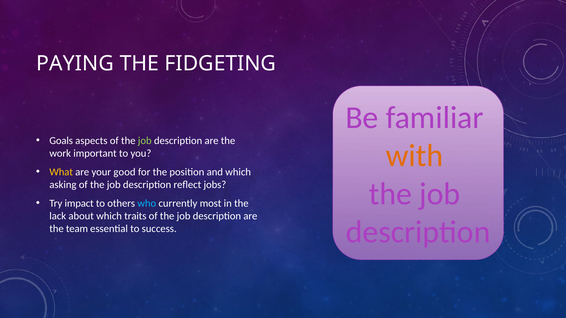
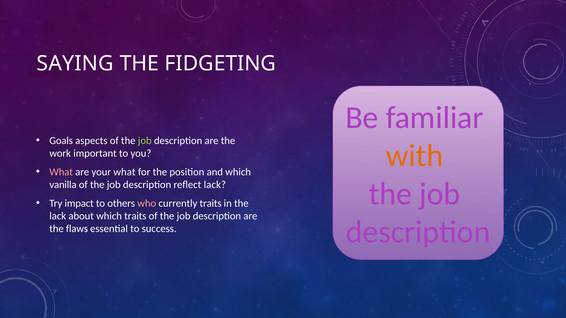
PAYING: PAYING -> SAYING
What at (61, 172) colour: yellow -> pink
your good: good -> what
asking: asking -> vanilla
reflect jobs: jobs -> lack
who colour: light blue -> pink
currently most: most -> traits
team: team -> flaws
